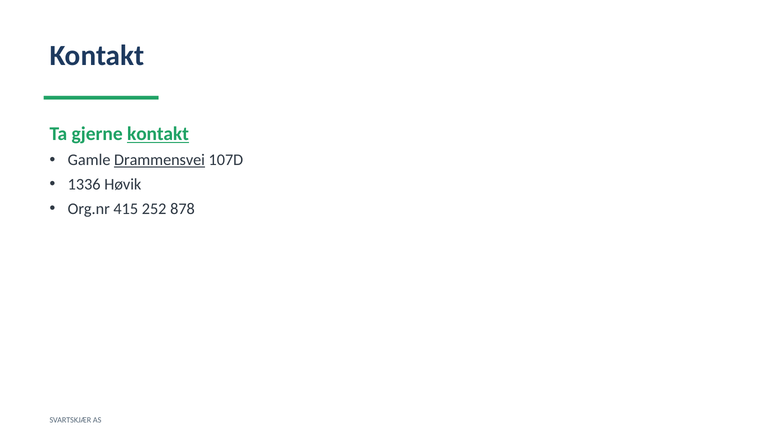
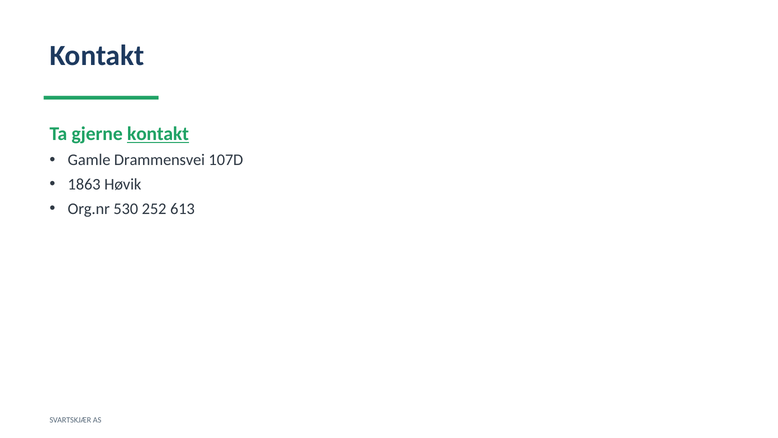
Drammensvei underline: present -> none
1336: 1336 -> 1863
415: 415 -> 530
878: 878 -> 613
